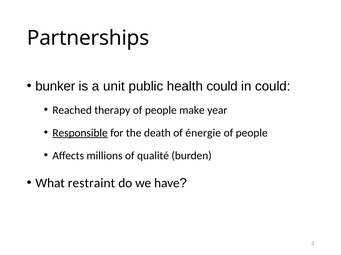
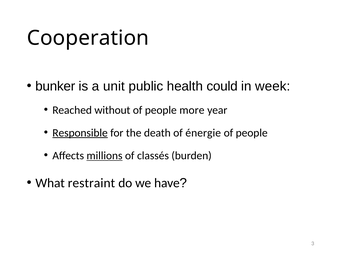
Partnerships: Partnerships -> Cooperation
in could: could -> week
therapy: therapy -> without
make: make -> more
millions underline: none -> present
qualité: qualité -> classés
